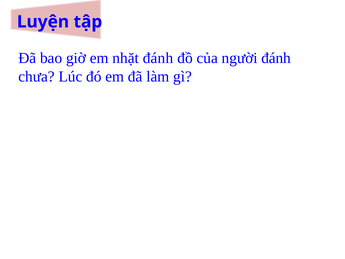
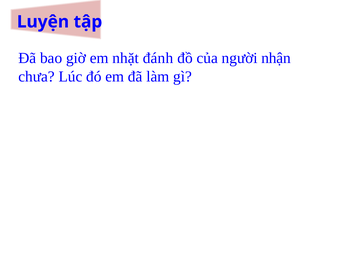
người đánh: đánh -> nhận
